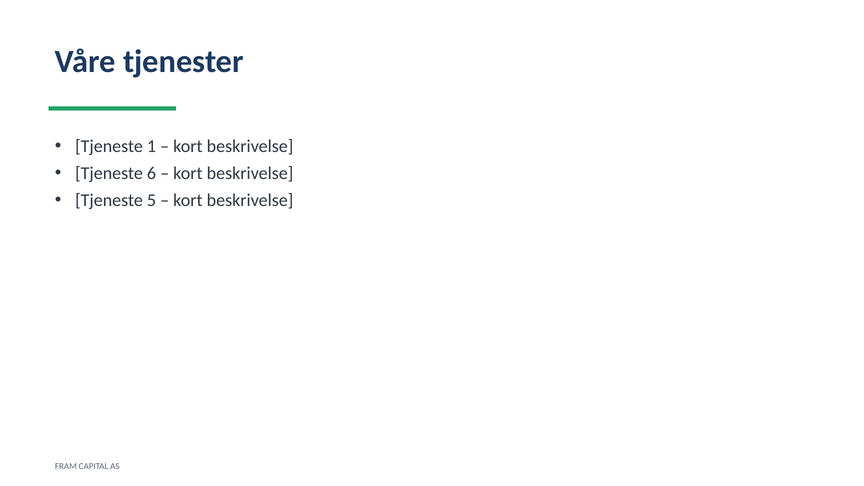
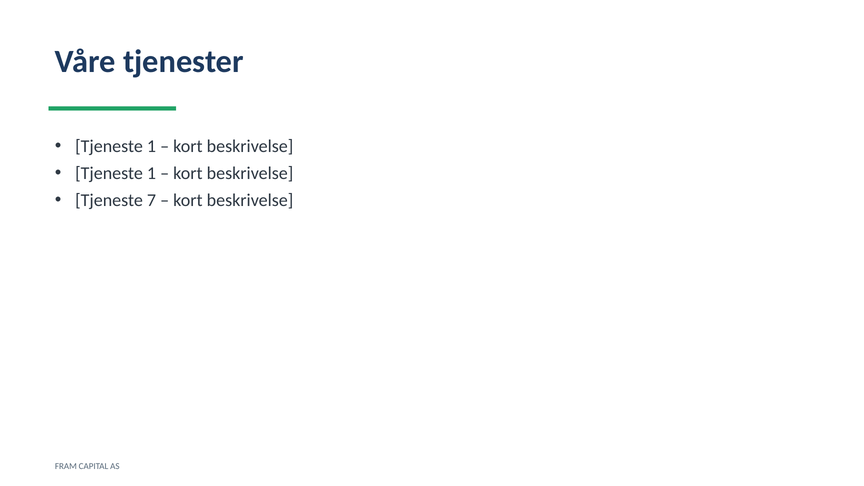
6 at (151, 173): 6 -> 1
5: 5 -> 7
